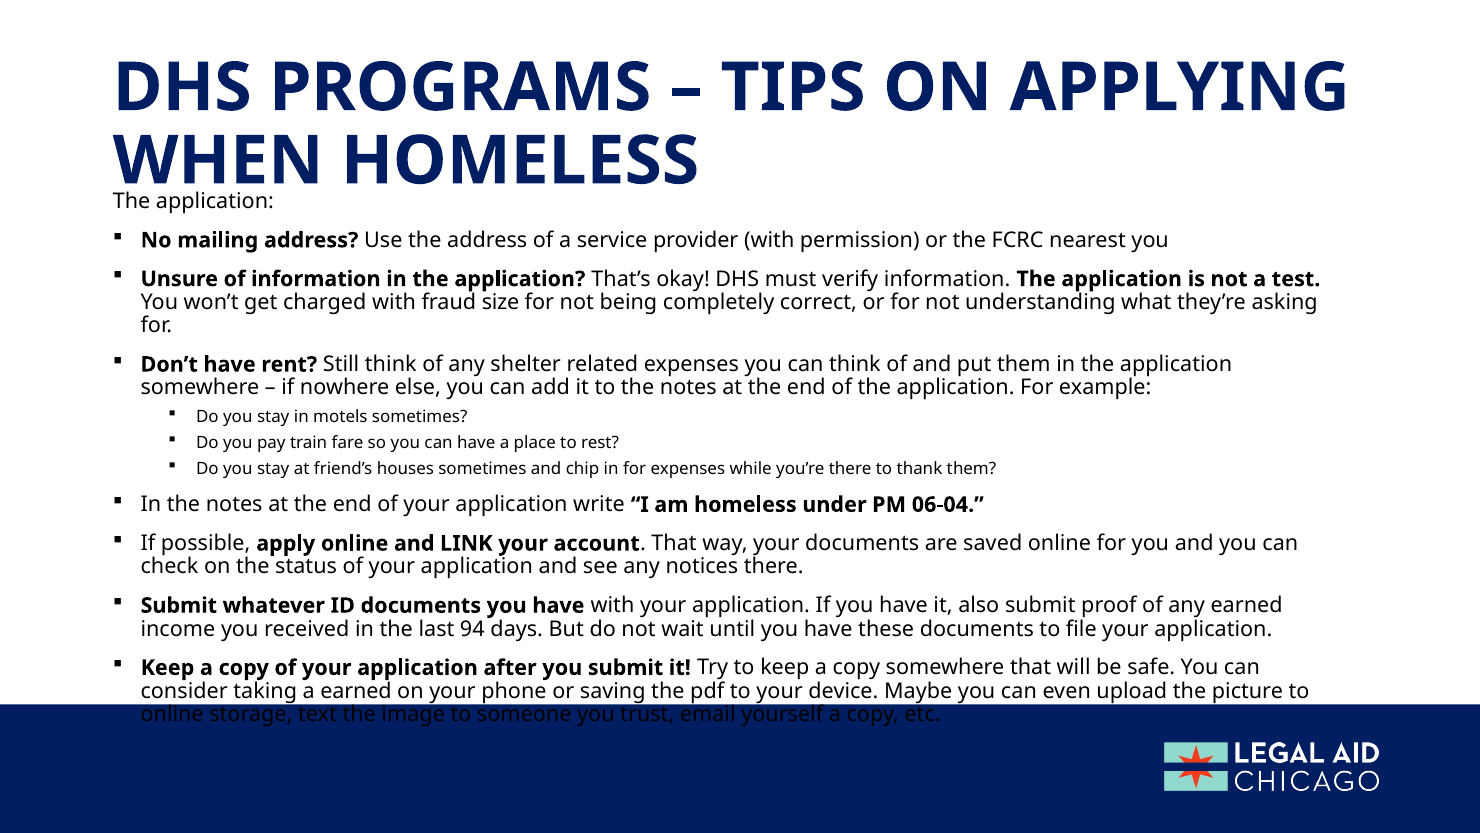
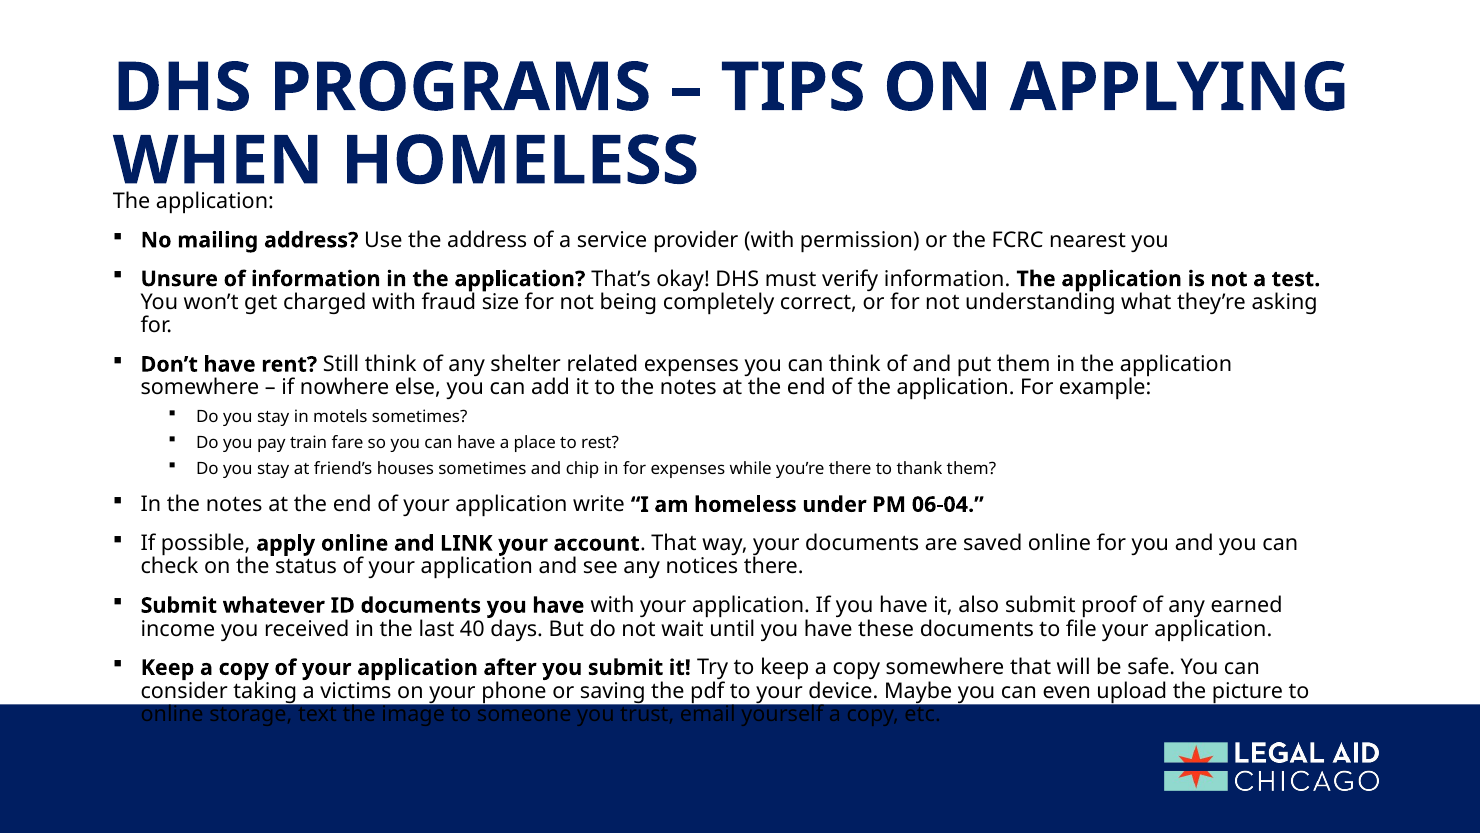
94: 94 -> 40
a earned: earned -> victims
